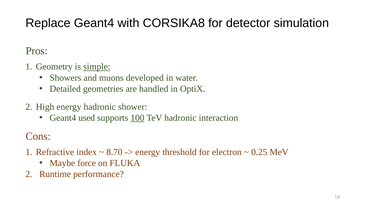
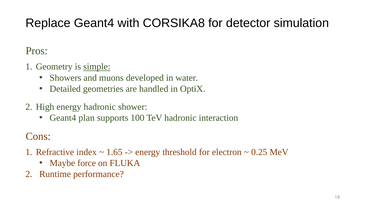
used: used -> plan
100 underline: present -> none
8.70: 8.70 -> 1.65
